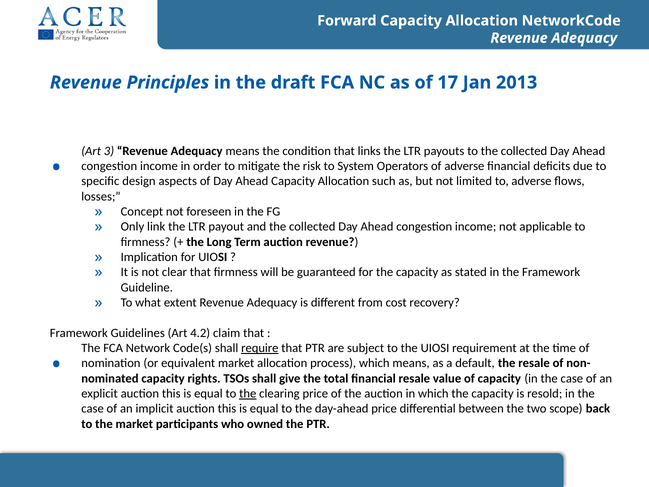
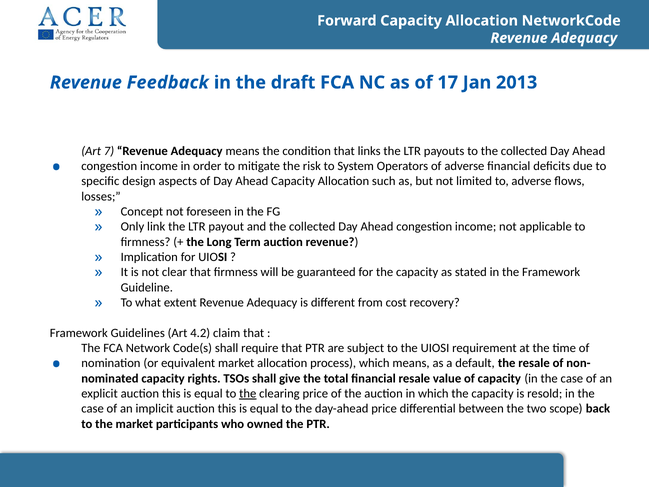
Principles: Principles -> Feedback
3: 3 -> 7
require underline: present -> none
